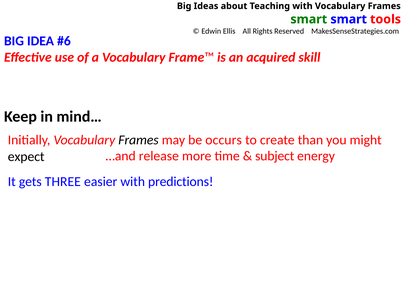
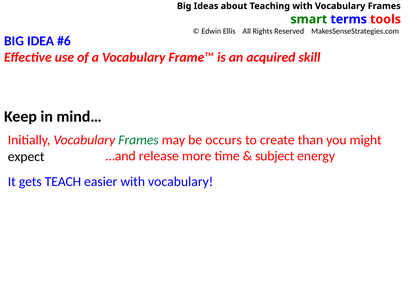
smart smart: smart -> terms
Frames at (138, 140) colour: black -> green
THREE: THREE -> TEACH
easier with predictions: predictions -> vocabulary
